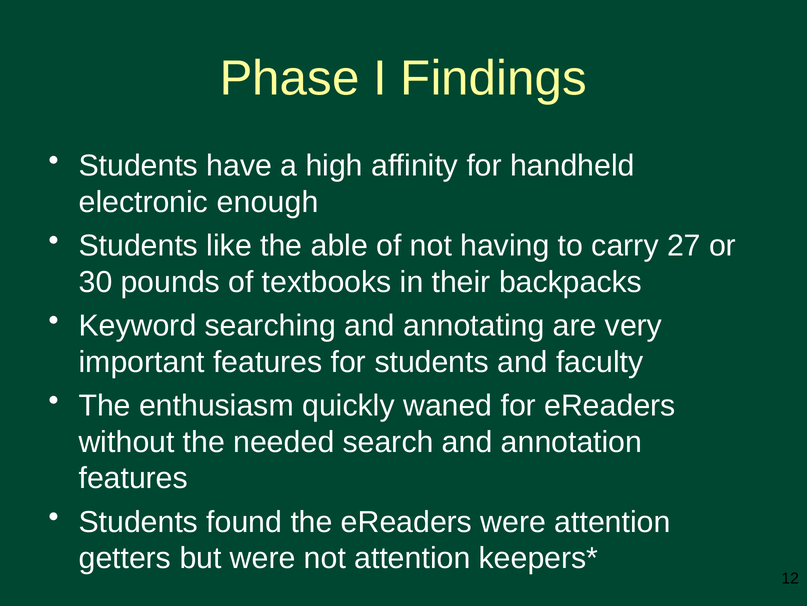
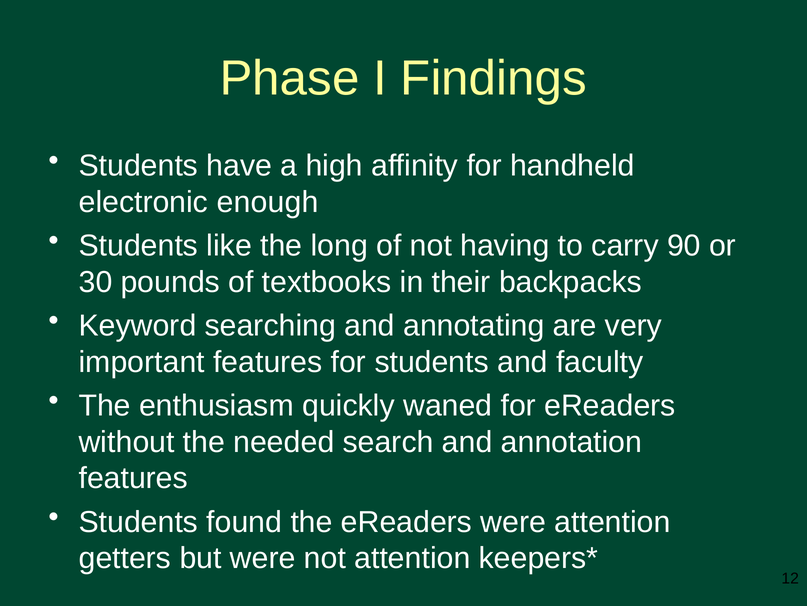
able: able -> long
27: 27 -> 90
